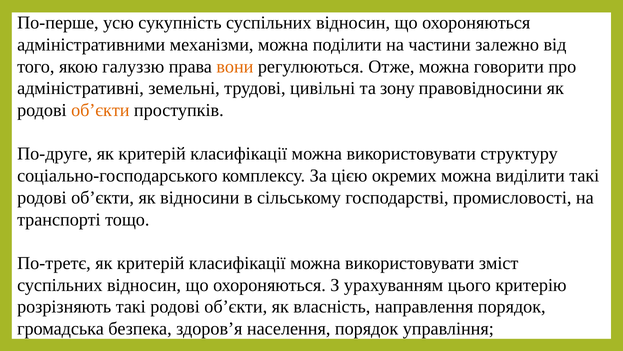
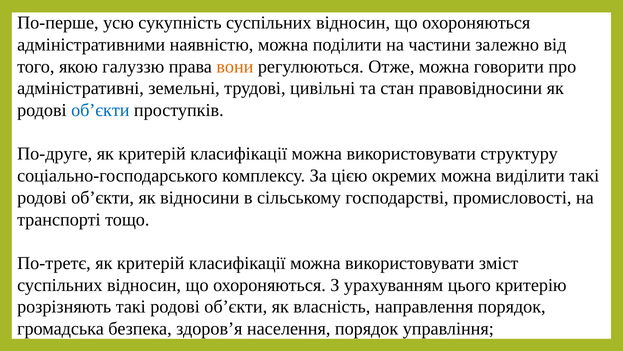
механізми: механізми -> наявністю
зону: зону -> стан
об’єкти at (100, 110) colour: orange -> blue
